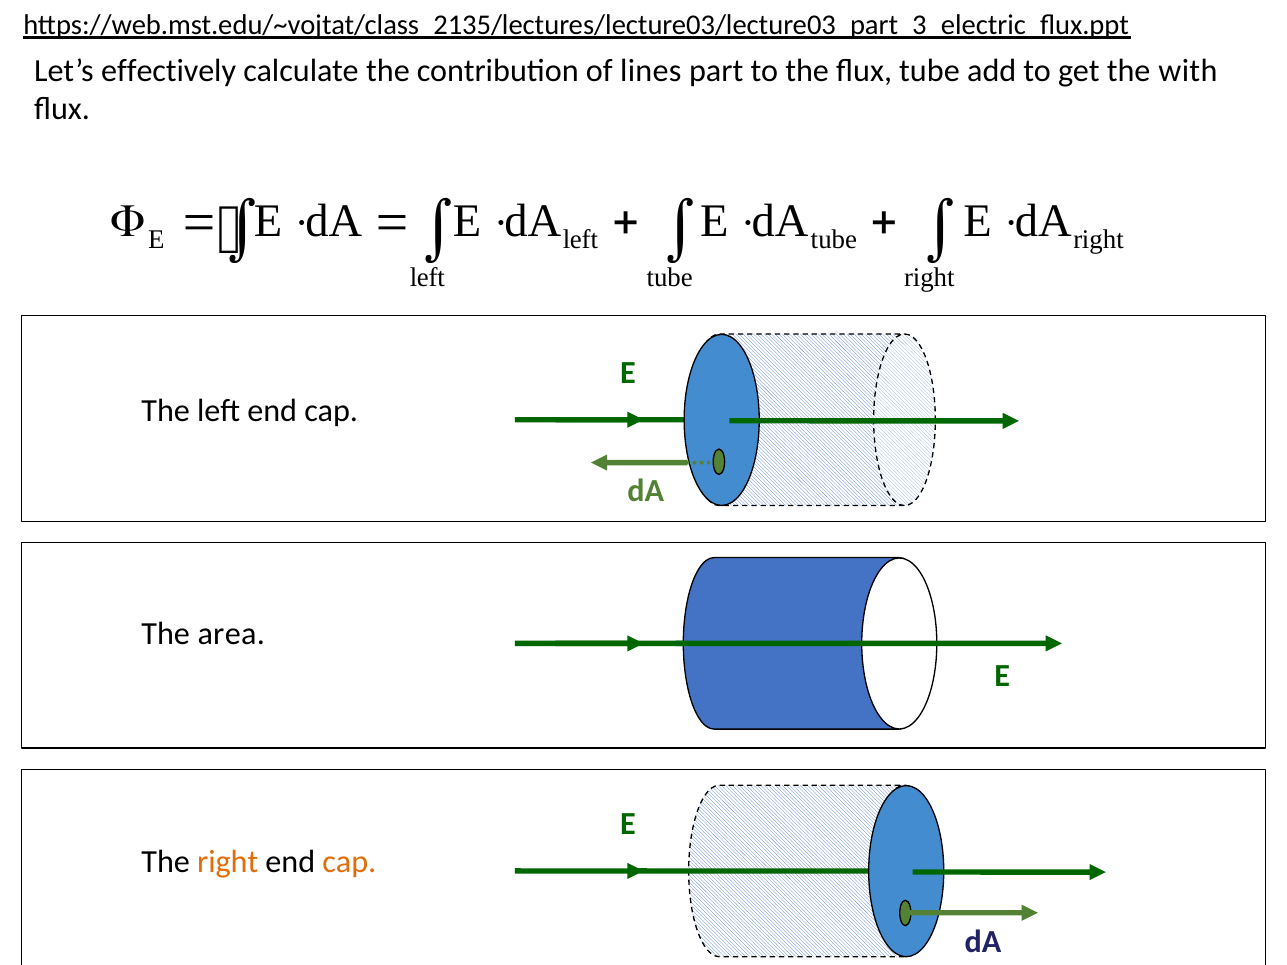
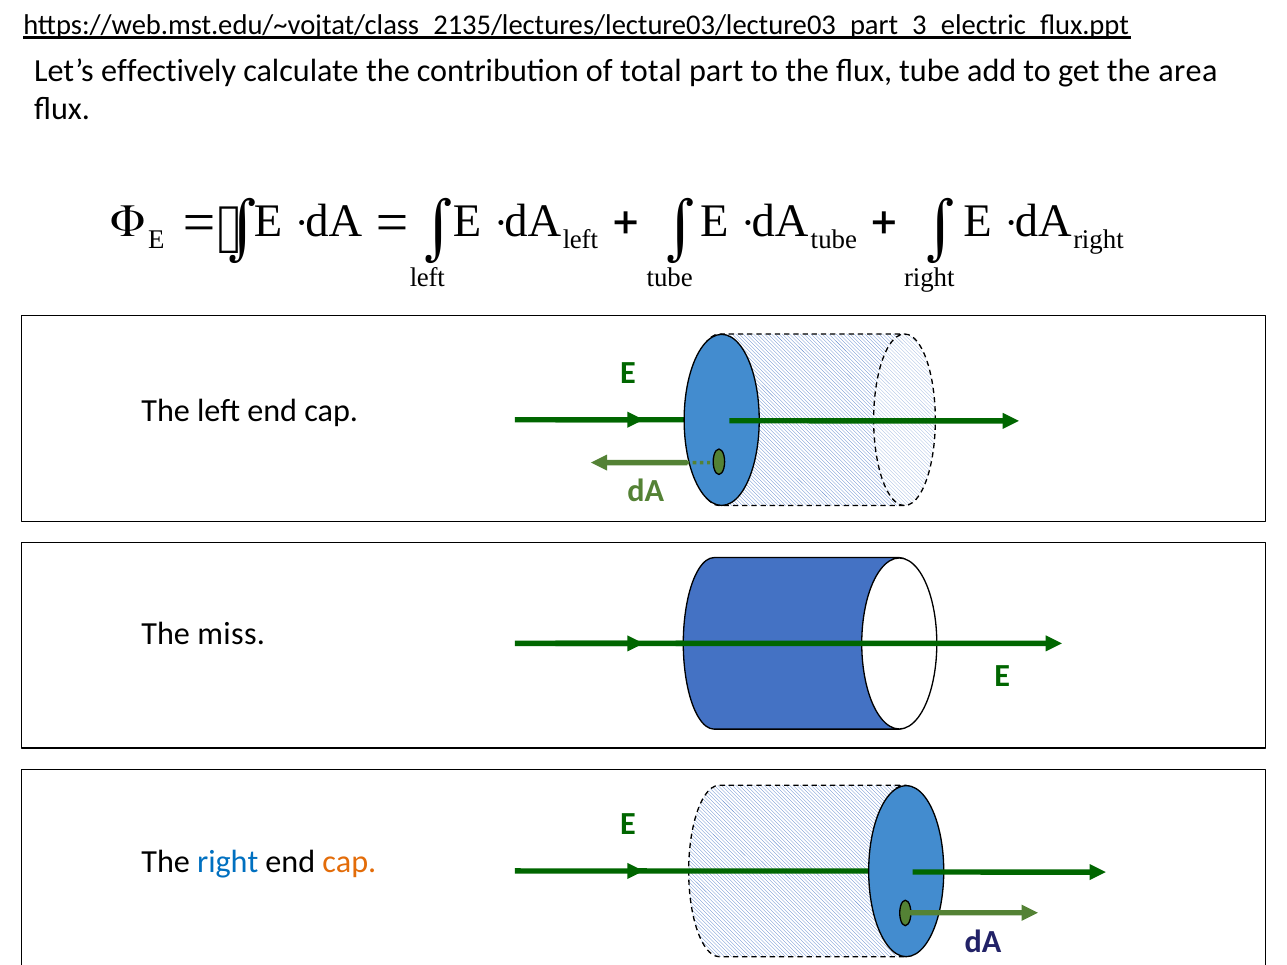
lines: lines -> total
with: with -> area
area: area -> miss
right at (228, 862) colour: orange -> blue
